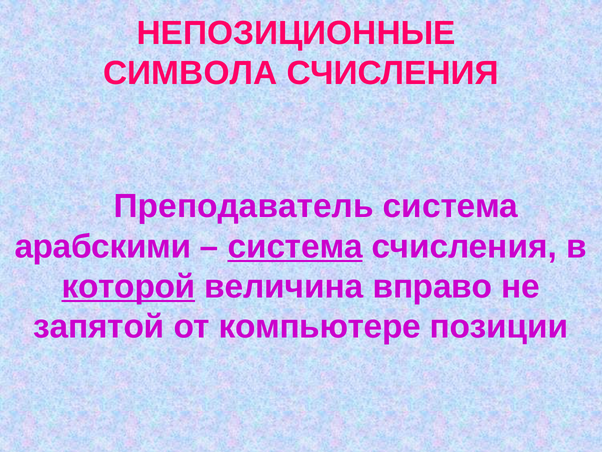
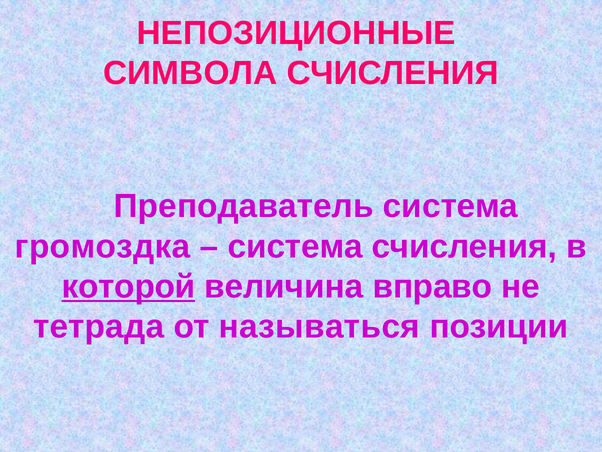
арабскими: арабскими -> громоздка
система at (295, 246) underline: present -> none
запятой: запятой -> тетрада
компьютере: компьютере -> называться
